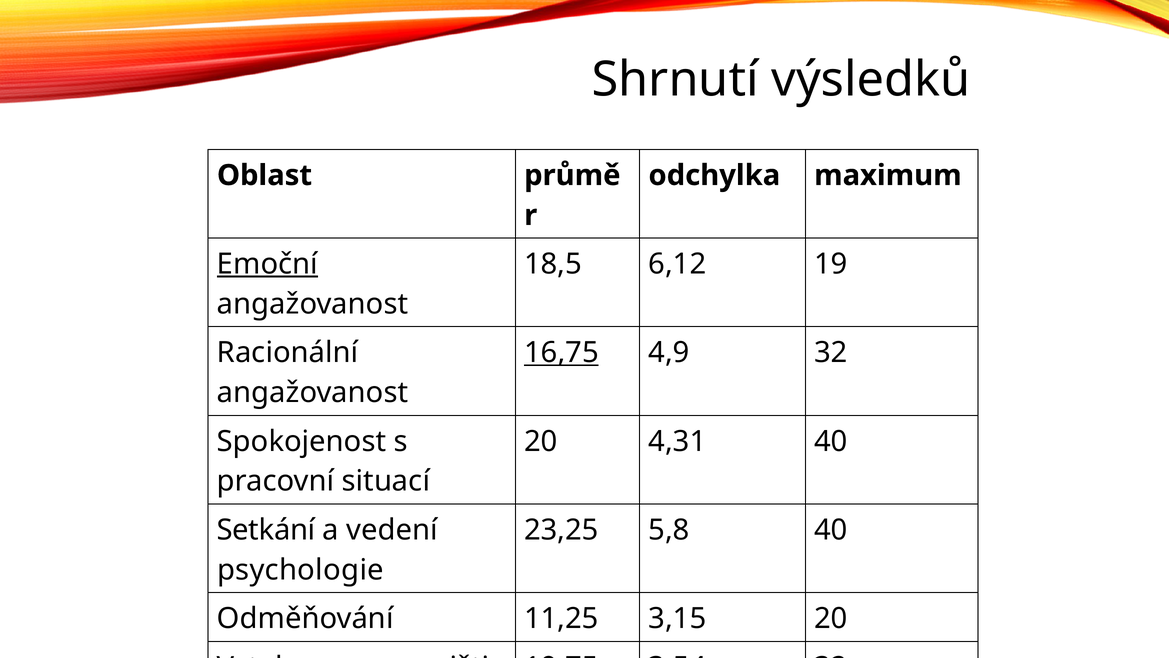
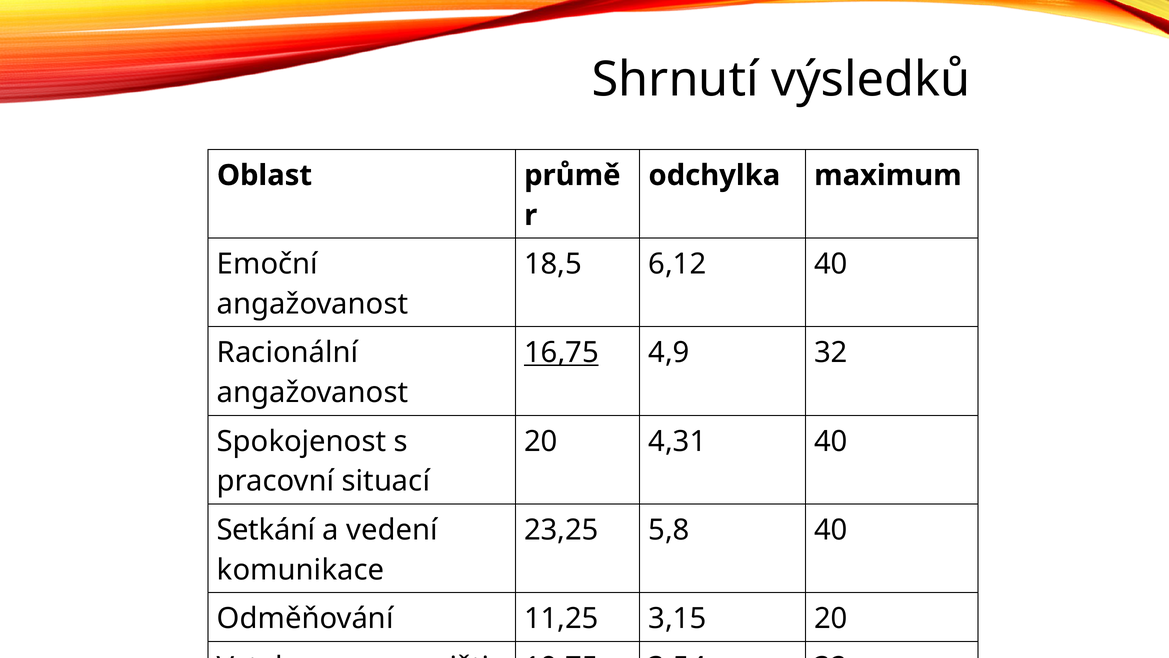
Emoční underline: present -> none
6,12 19: 19 -> 40
psychologie: psychologie -> komunikace
